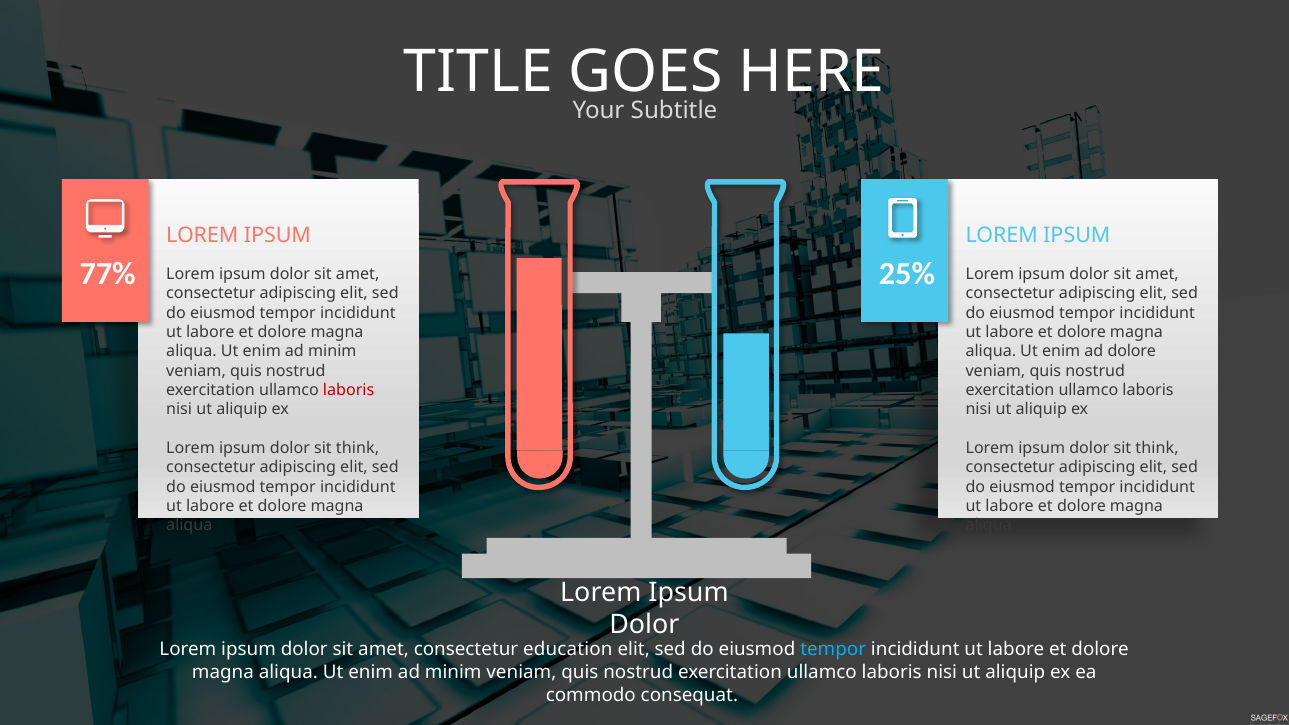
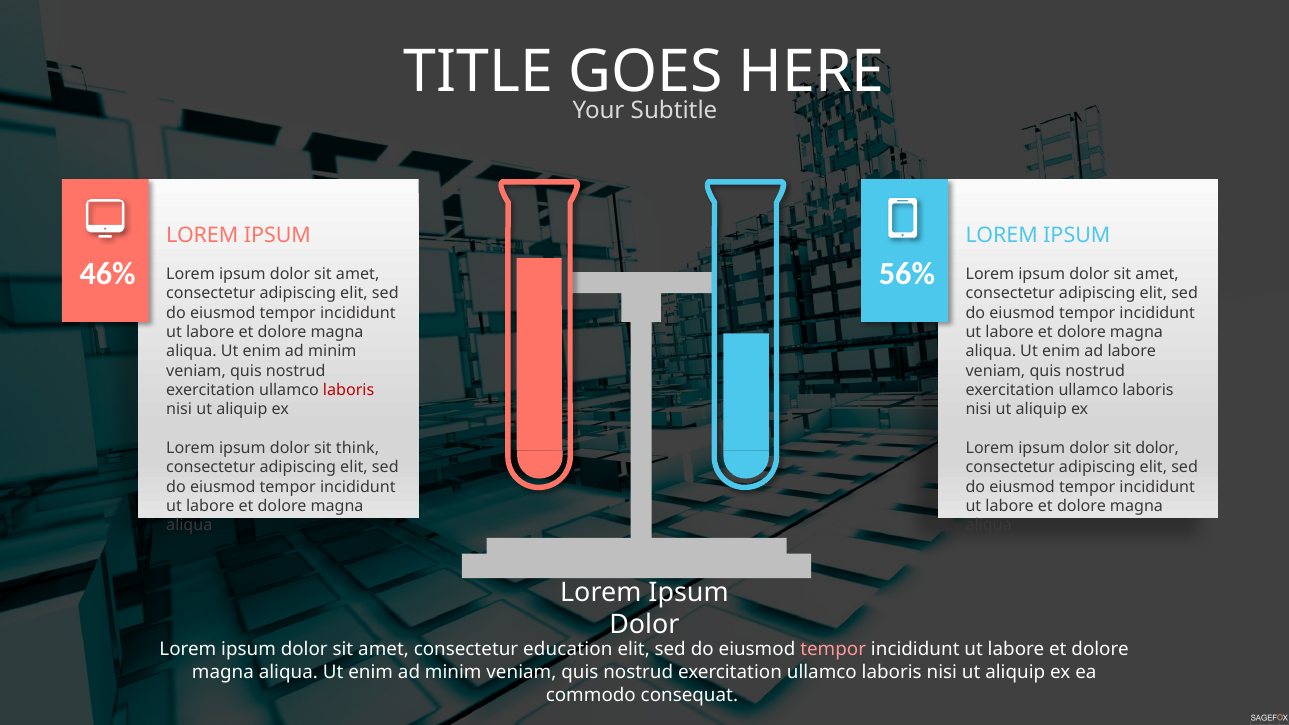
77%: 77% -> 46%
25%: 25% -> 56%
ad dolore: dolore -> labore
think at (1157, 448): think -> dolor
tempor at (833, 650) colour: light blue -> pink
